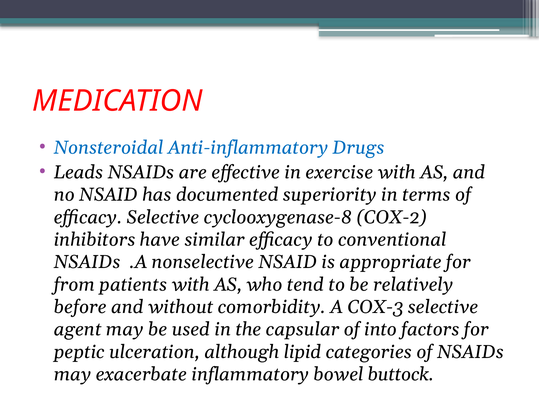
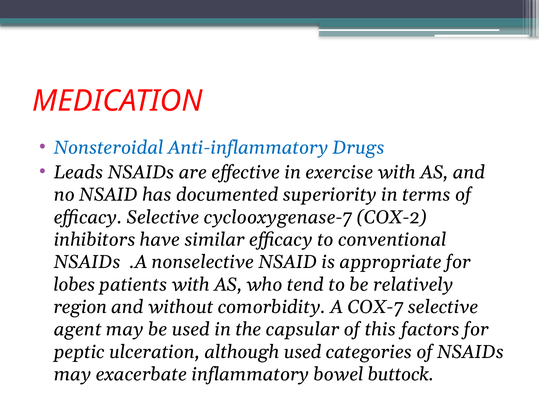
cyclooxygenase-8: cyclooxygenase-8 -> cyclooxygenase-7
from: from -> lobes
before: before -> region
COX-3: COX-3 -> COX-7
into: into -> this
although lipid: lipid -> used
